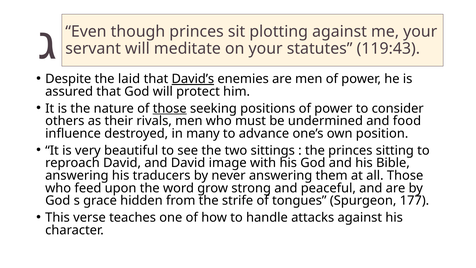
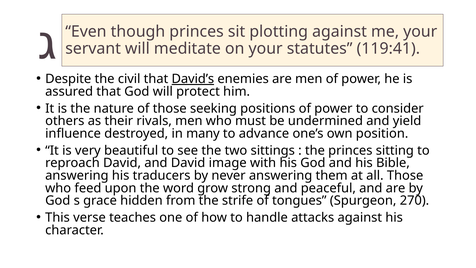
119:43: 119:43 -> 119:41
laid: laid -> civil
those at (170, 108) underline: present -> none
food: food -> yield
177: 177 -> 270
